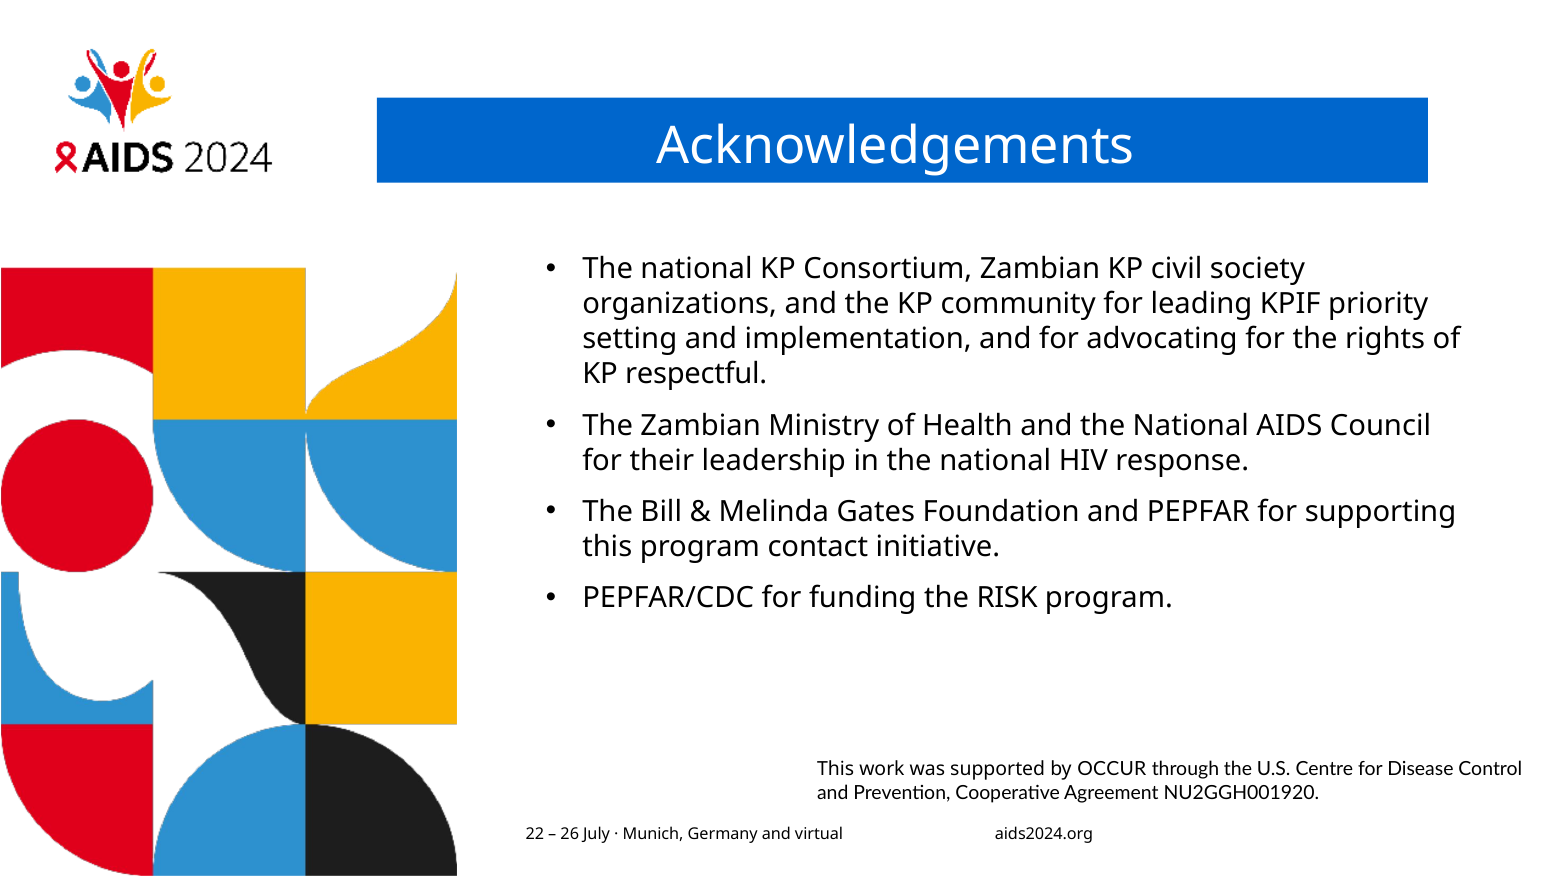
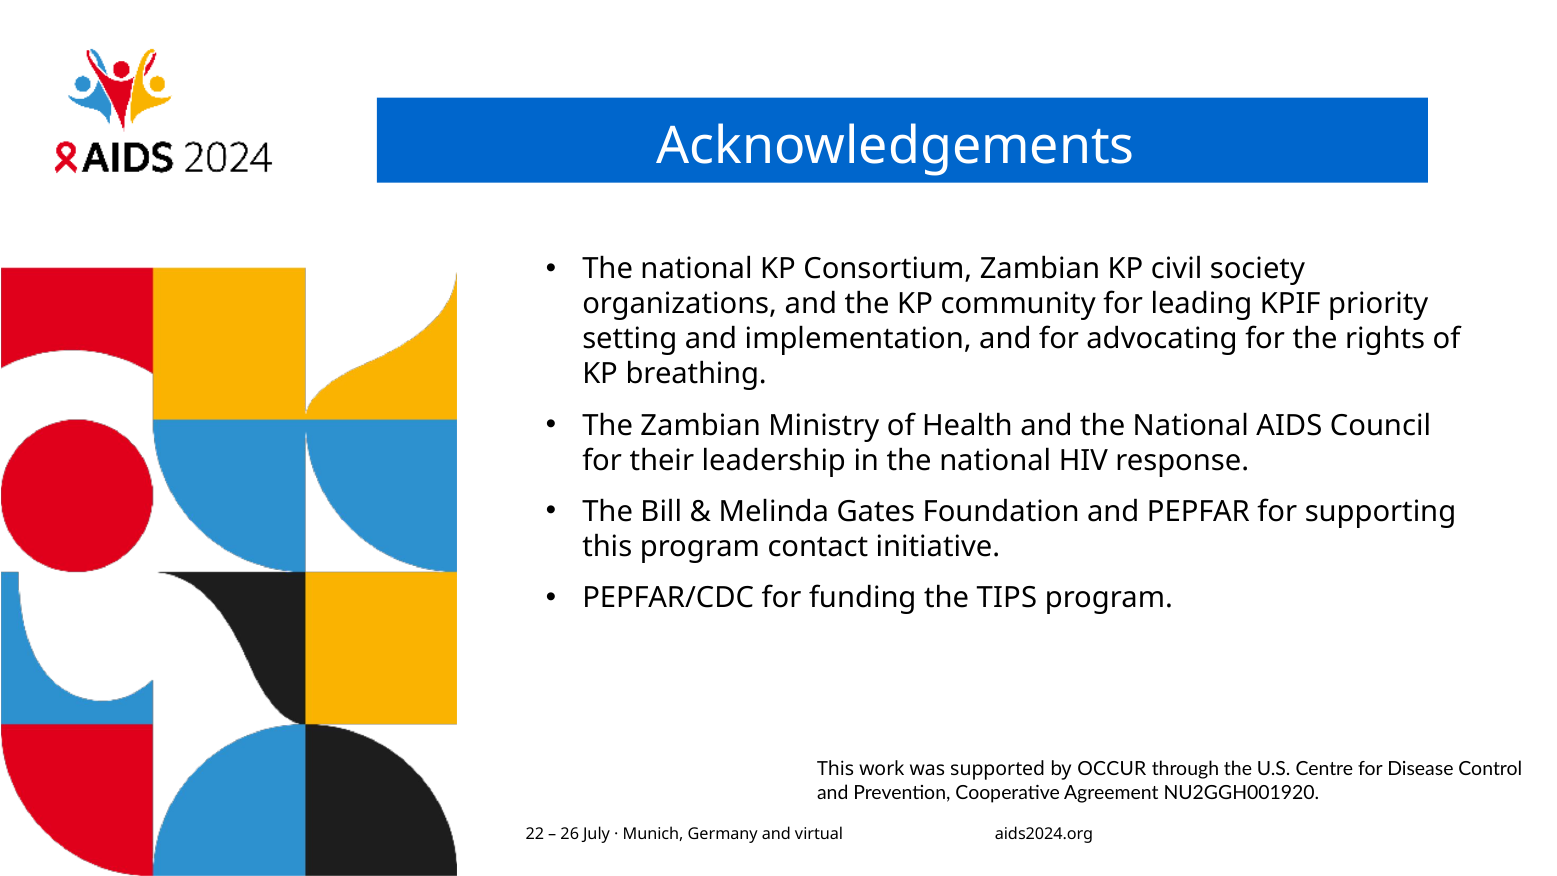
respectful: respectful -> breathing
RISK: RISK -> TIPS
